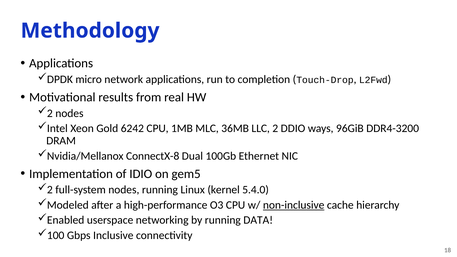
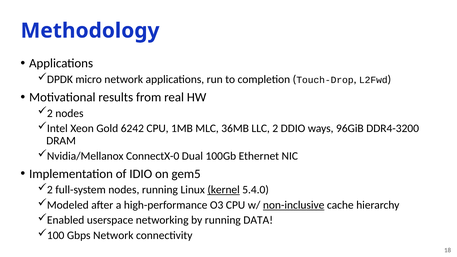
ConnectX-8: ConnectX-8 -> ConnectX-0
kernel underline: none -> present
Gbps Inclusive: Inclusive -> Network
